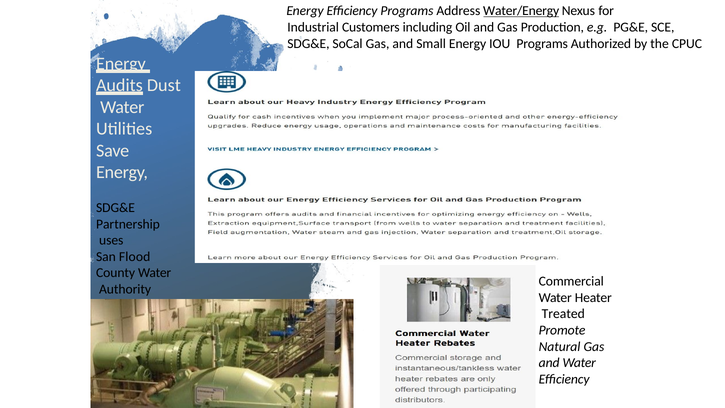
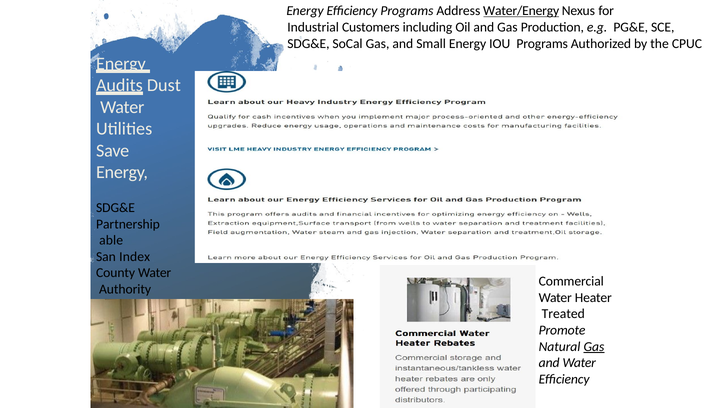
uses: uses -> able
Flood: Flood -> Index
Gas at (594, 346) underline: none -> present
